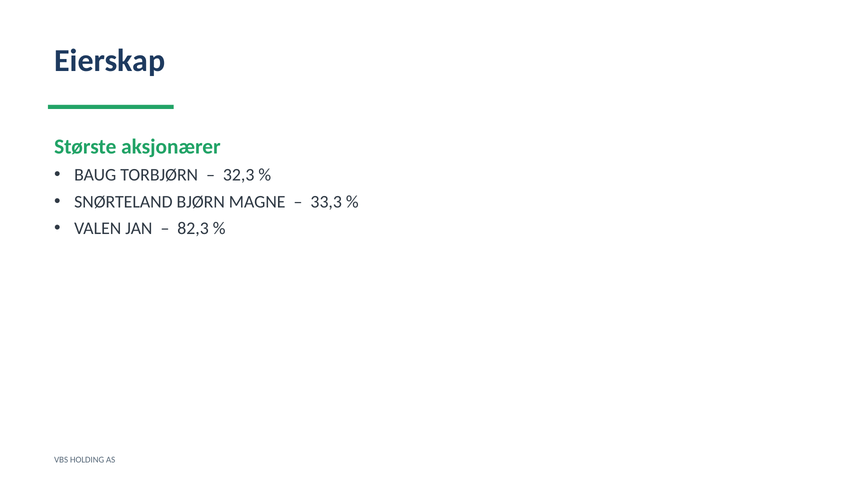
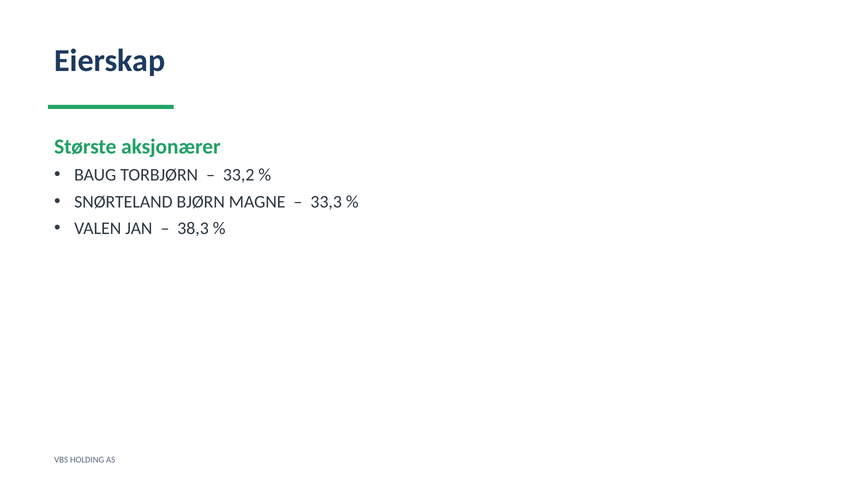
32,3: 32,3 -> 33,2
82,3: 82,3 -> 38,3
